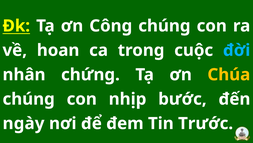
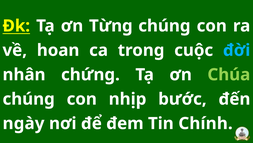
Công: Công -> Từng
Chúa colour: yellow -> light green
Trước: Trước -> Chính
